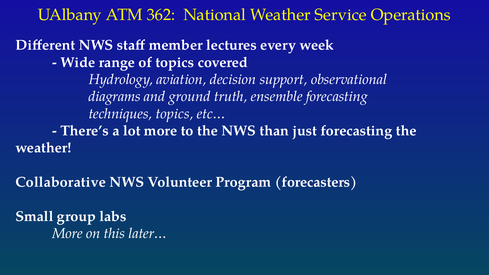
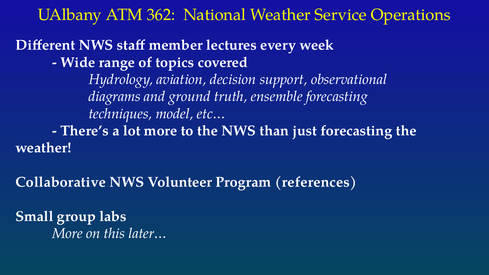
techniques topics: topics -> model
forecasters: forecasters -> references
